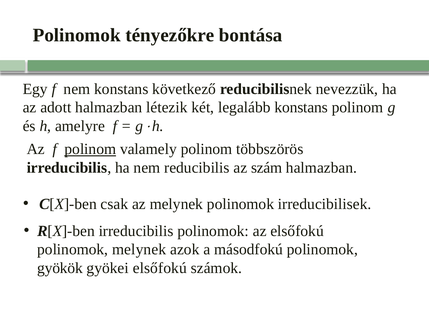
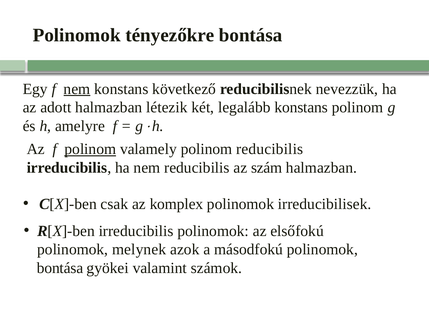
nem at (77, 89) underline: none -> present
polinom többszörös: többszörös -> reducibilis
az melynek: melynek -> komplex
gyökök at (60, 268): gyökök -> bontása
gyökei elsőfokú: elsőfokú -> valamint
